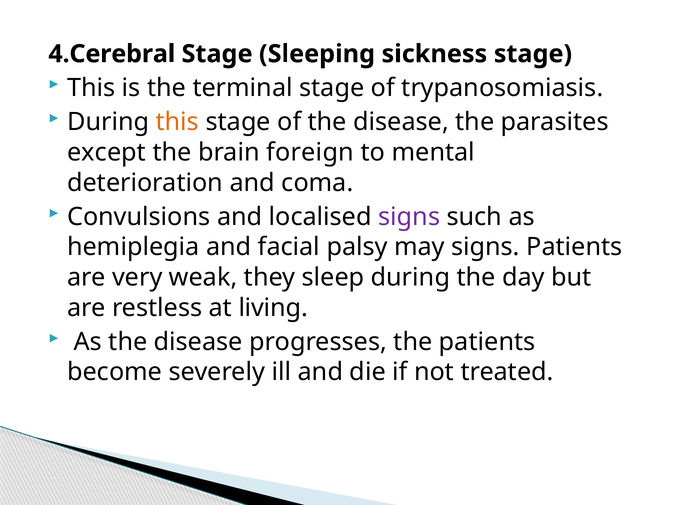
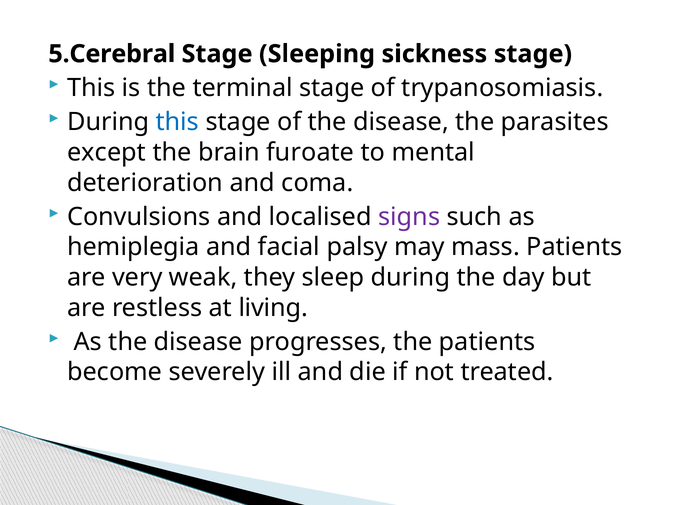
4.Cerebral: 4.Cerebral -> 5.Cerebral
this at (177, 122) colour: orange -> blue
foreign: foreign -> furoate
may signs: signs -> mass
